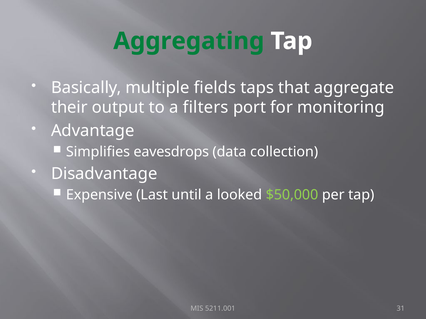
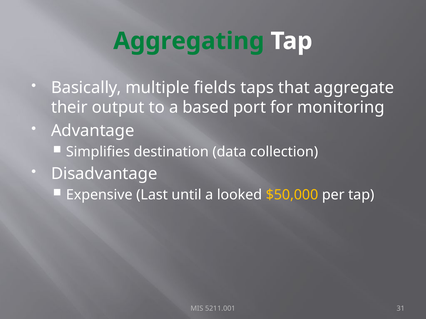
filters: filters -> based
eavesdrops: eavesdrops -> destination
$50,000 colour: light green -> yellow
